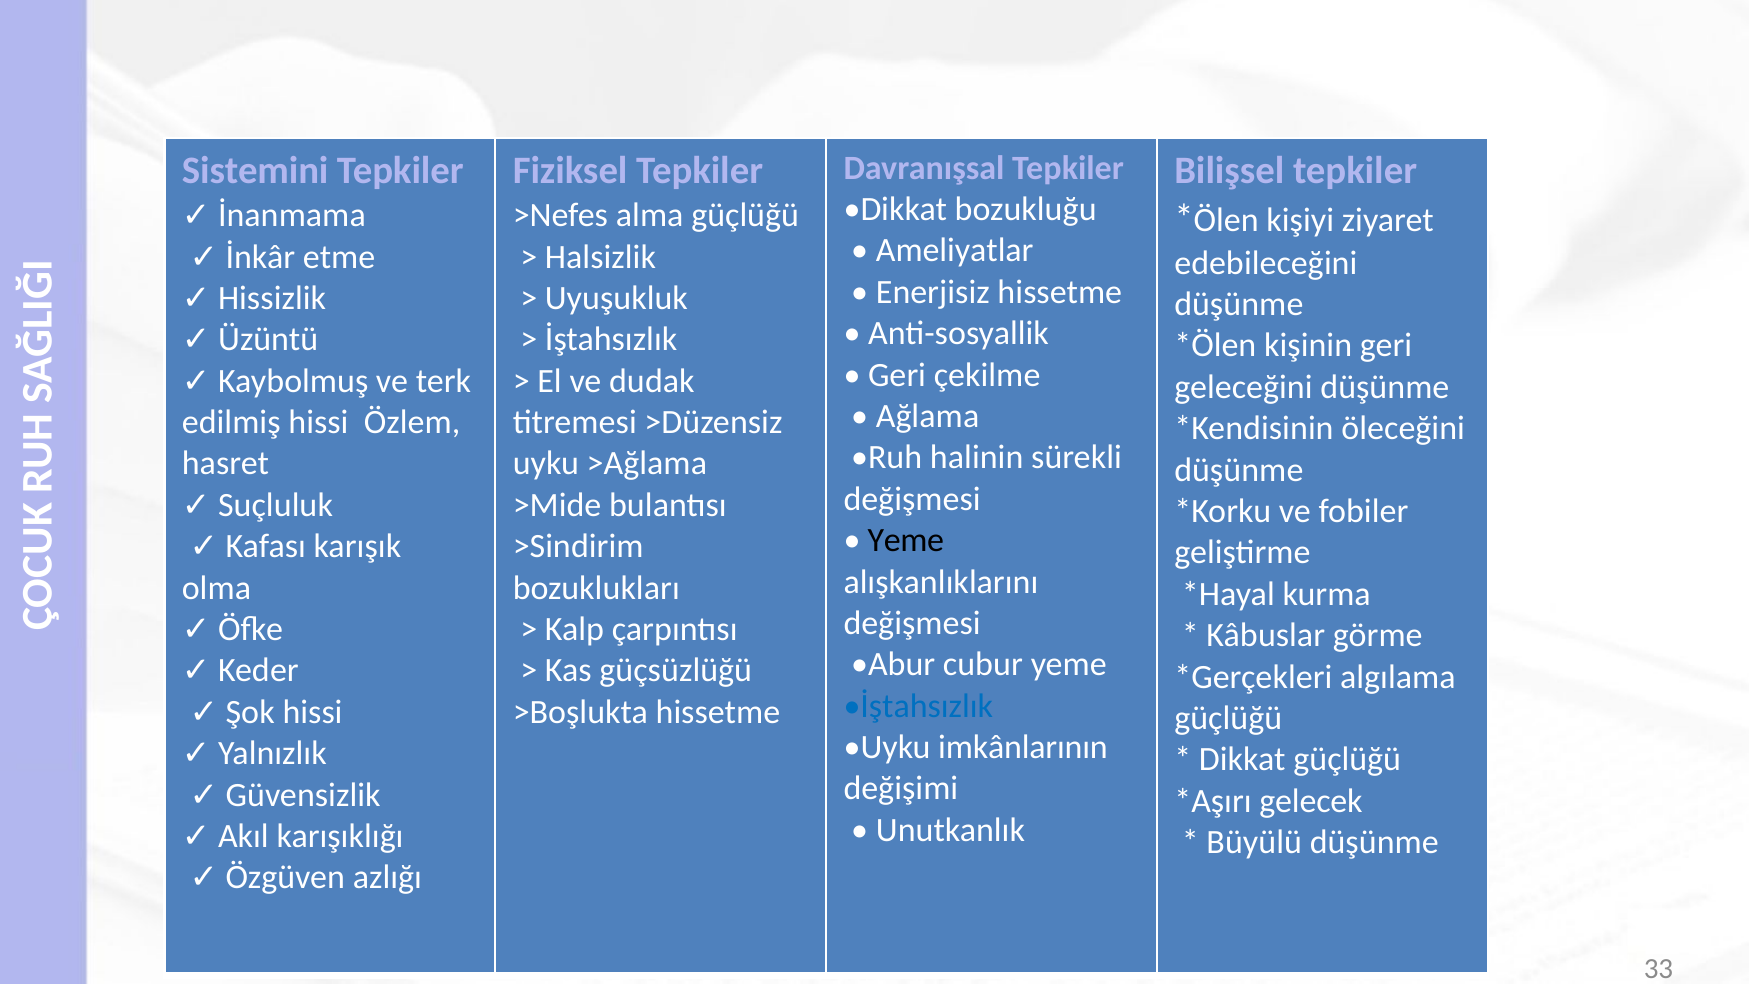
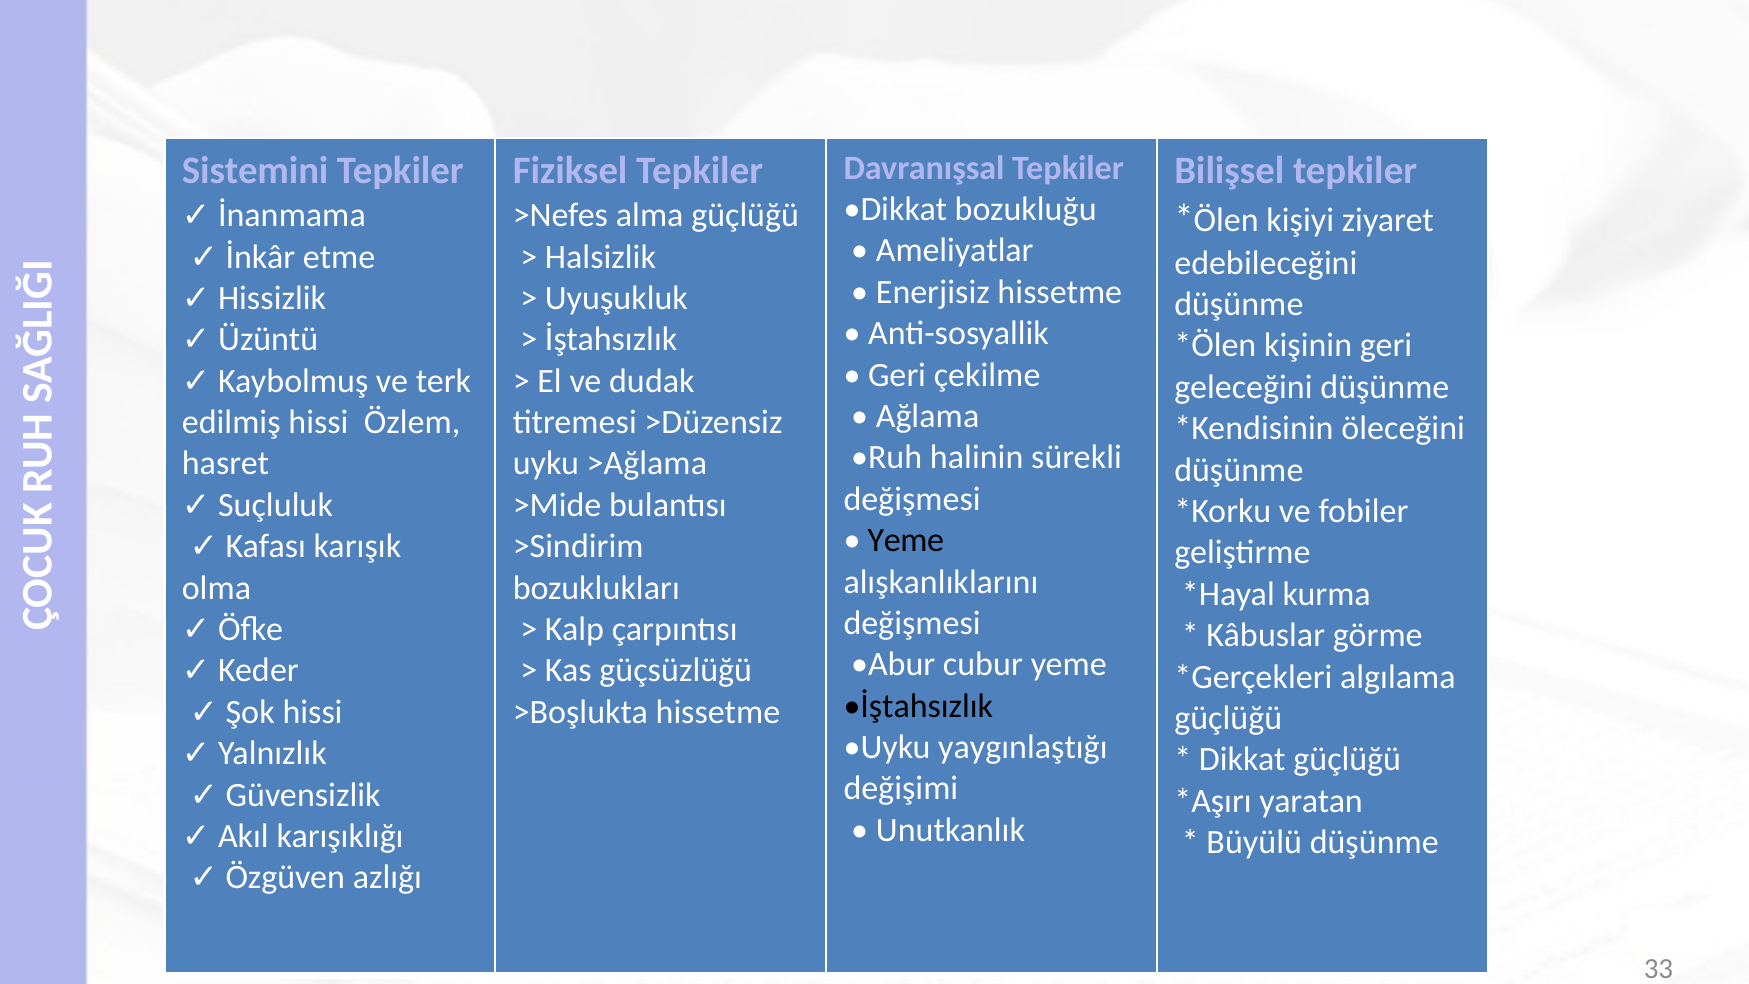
İştahsızlık at (918, 706) colour: blue -> black
imkânlarının: imkânlarının -> yaygınlaştığı
gelecek: gelecek -> yaratan
